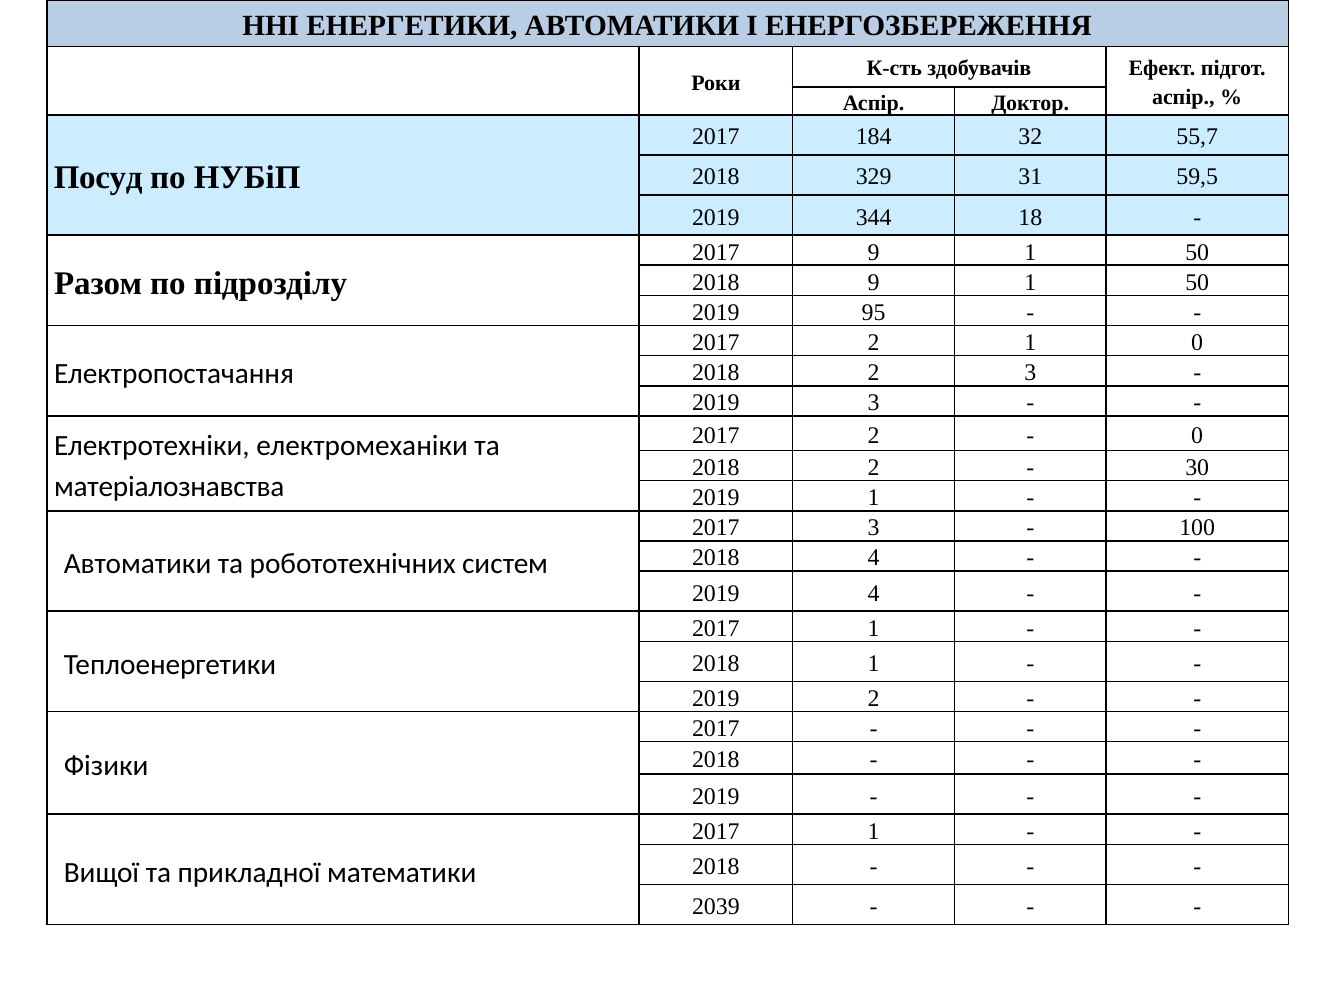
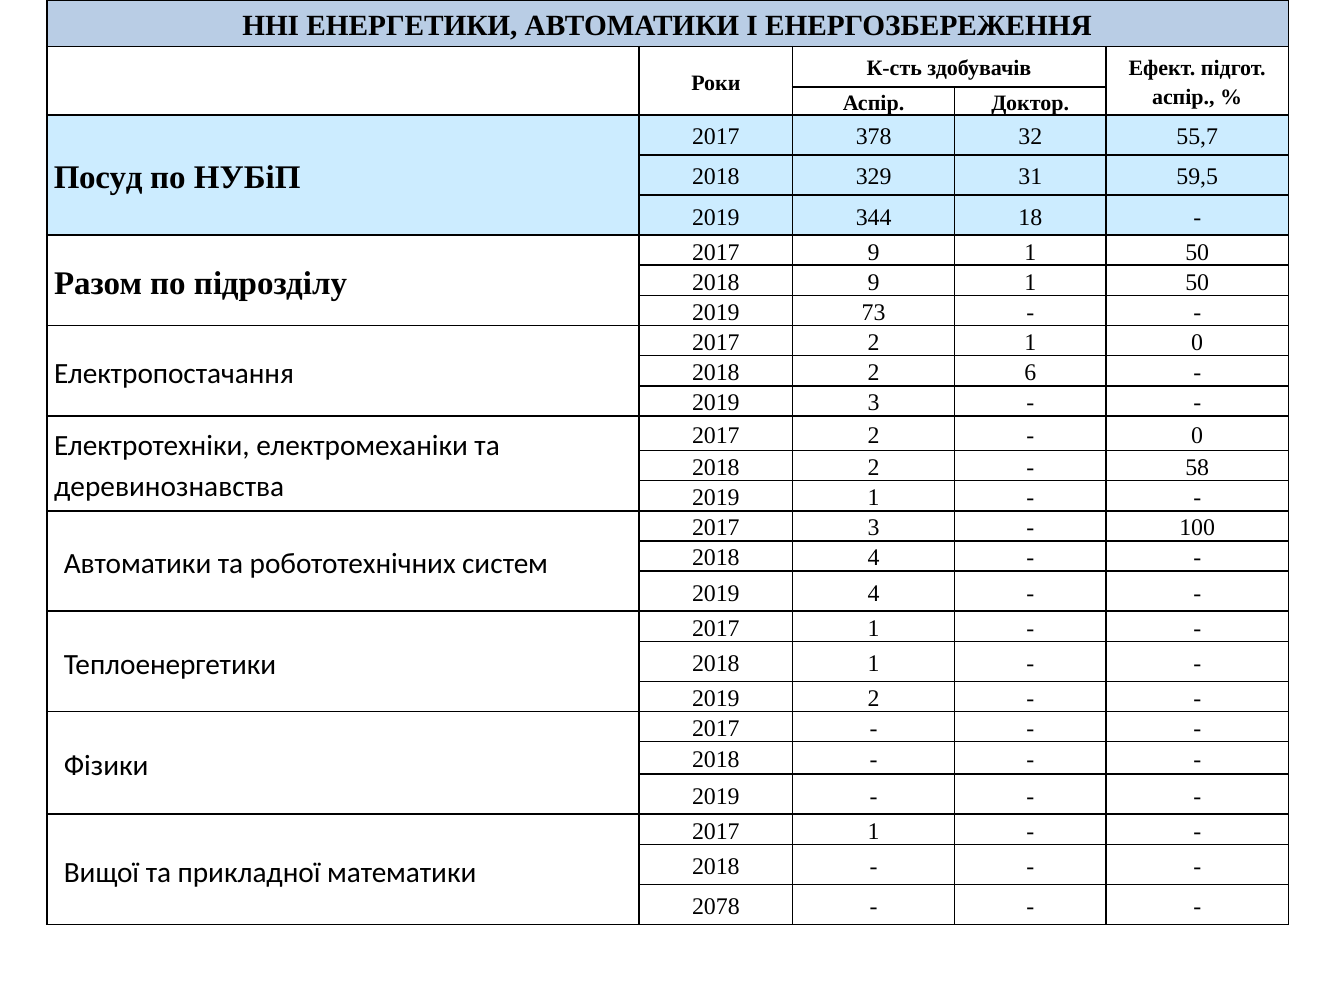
184: 184 -> 378
95: 95 -> 73
2 3: 3 -> 6
30: 30 -> 58
матеріалознавства: матеріалознавства -> деревинознавства
2039: 2039 -> 2078
